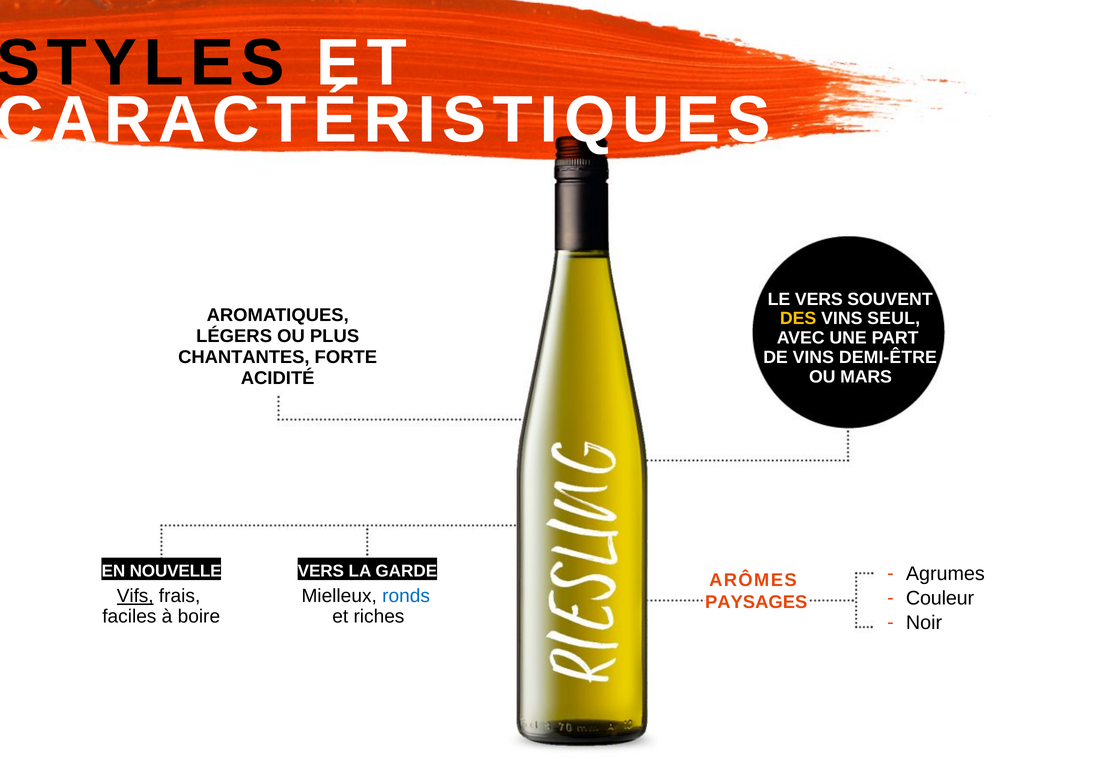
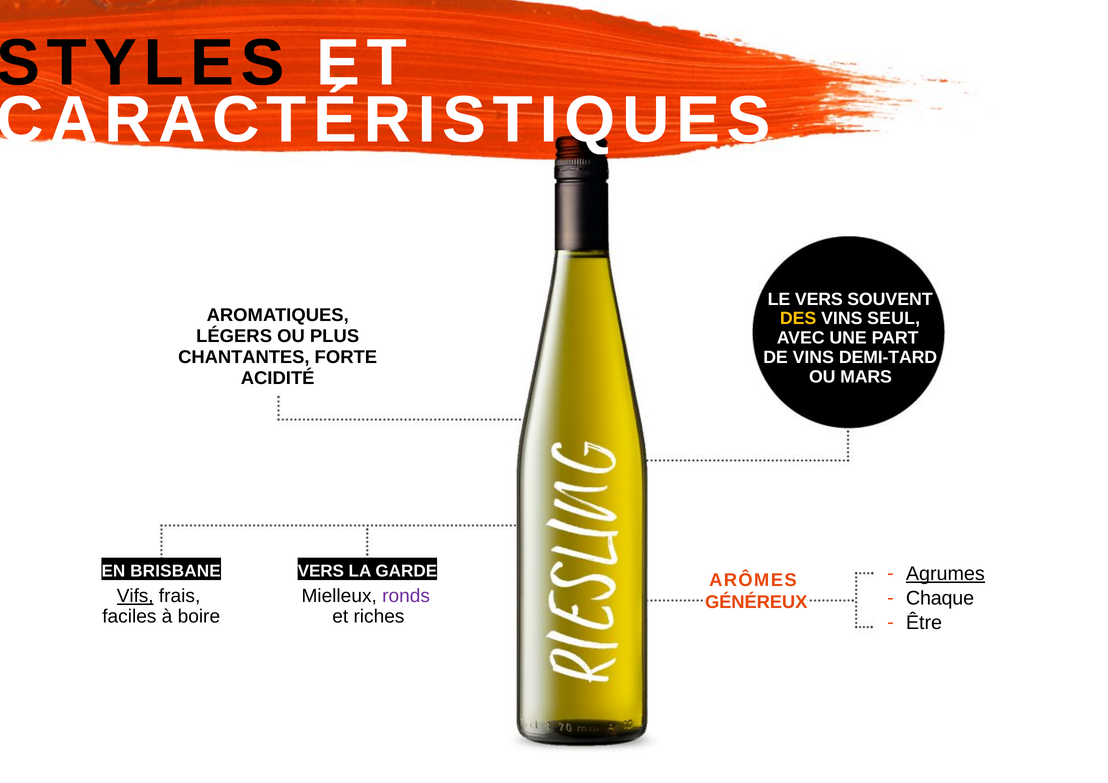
DEMI-ÊTRE: DEMI-ÊTRE -> DEMI-TARD
NOUVELLE: NOUVELLE -> BRISBANE
Agrumes underline: none -> present
ronds colour: blue -> purple
Couleur: Couleur -> Chaque
PAYSAGES: PAYSAGES -> GÉNÉREUX
Noir: Noir -> Être
